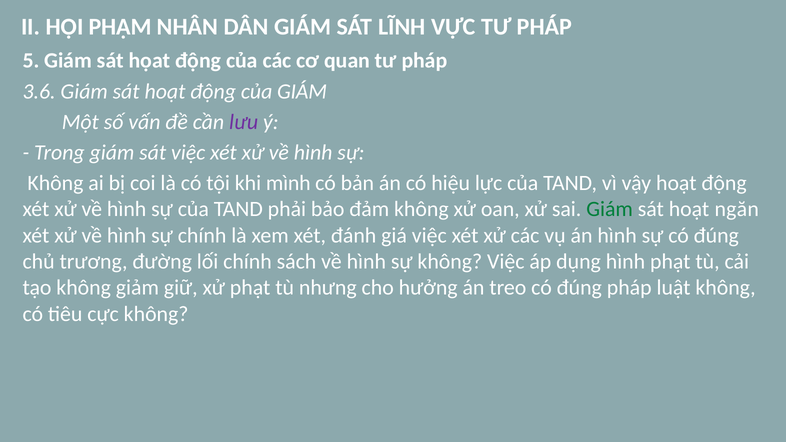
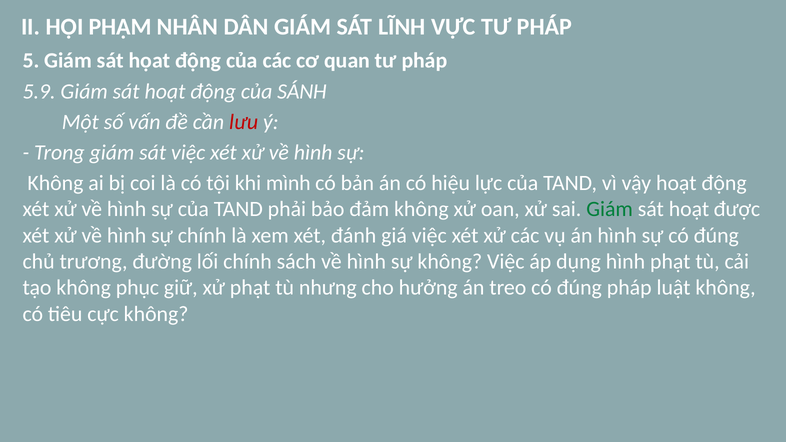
3.6: 3.6 -> 5.9
của GIÁM: GIÁM -> SÁNH
lưu colour: purple -> red
ngăn: ngăn -> được
giảm: giảm -> phục
